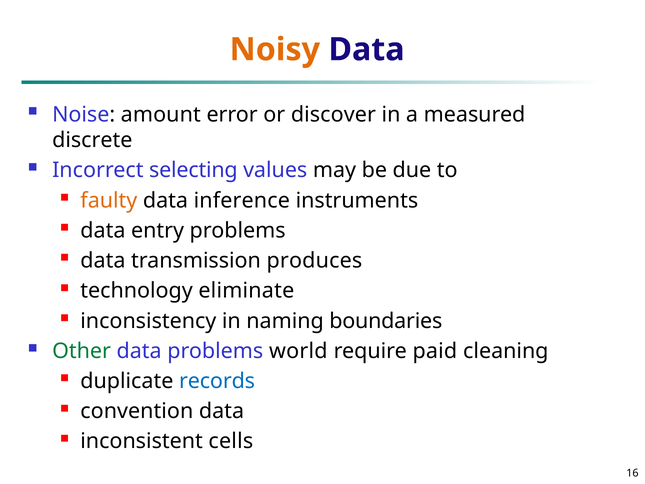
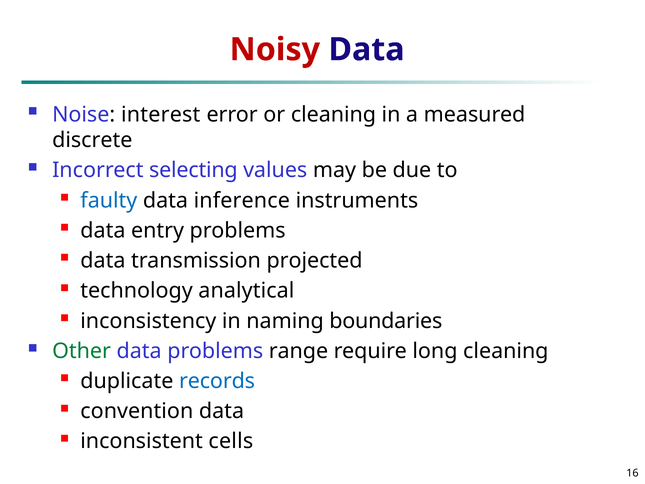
Noisy colour: orange -> red
amount: amount -> interest
or discover: discover -> cleaning
faulty colour: orange -> blue
produces: produces -> projected
eliminate: eliminate -> analytical
world: world -> range
paid: paid -> long
